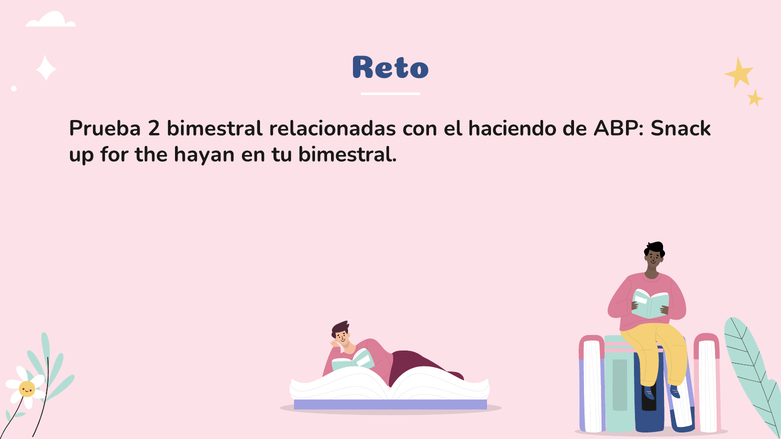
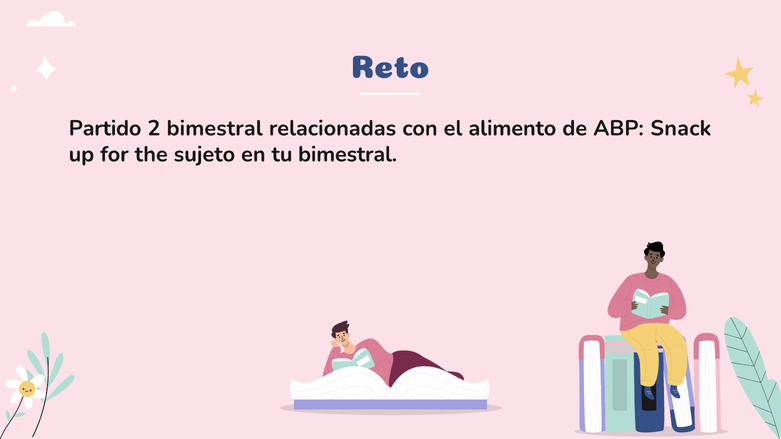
Prueba: Prueba -> Partido
haciendo: haciendo -> alimento
hayan: hayan -> sujeto
